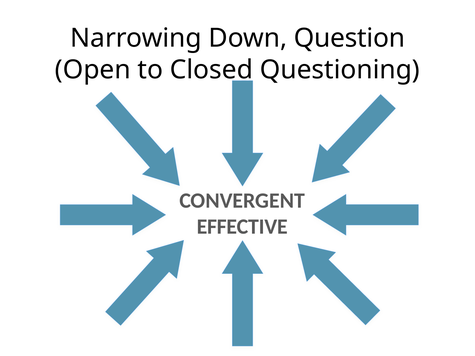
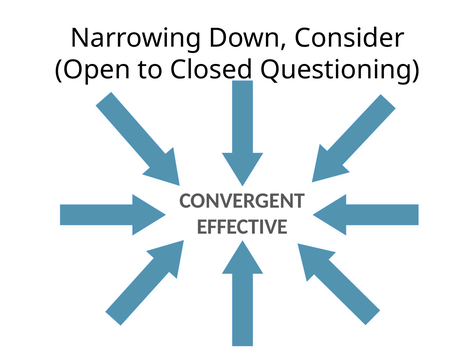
Question: Question -> Consider
